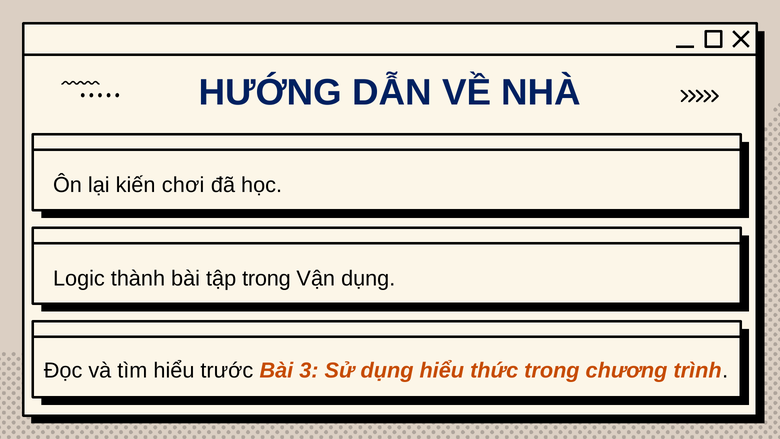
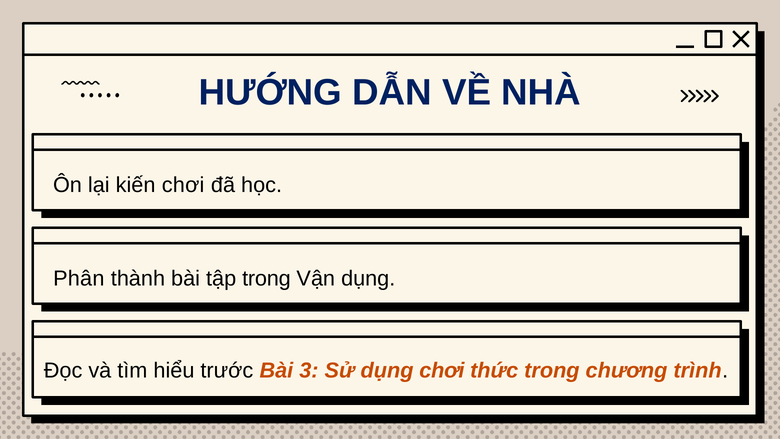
Logic: Logic -> Phân
dụng hiểu: hiểu -> chơi
